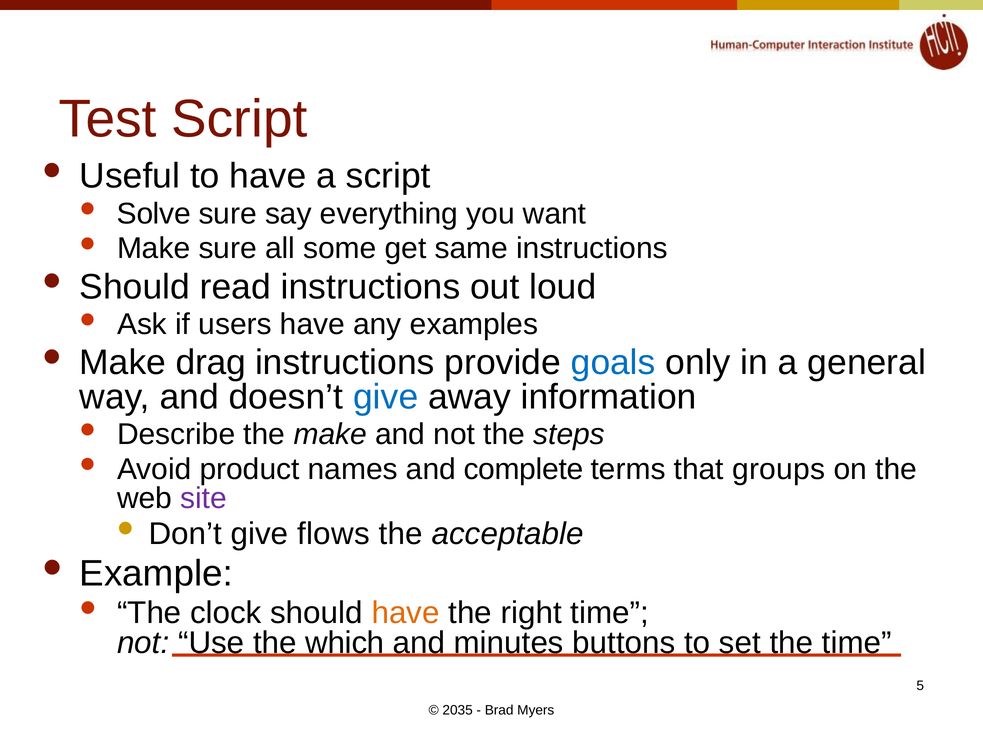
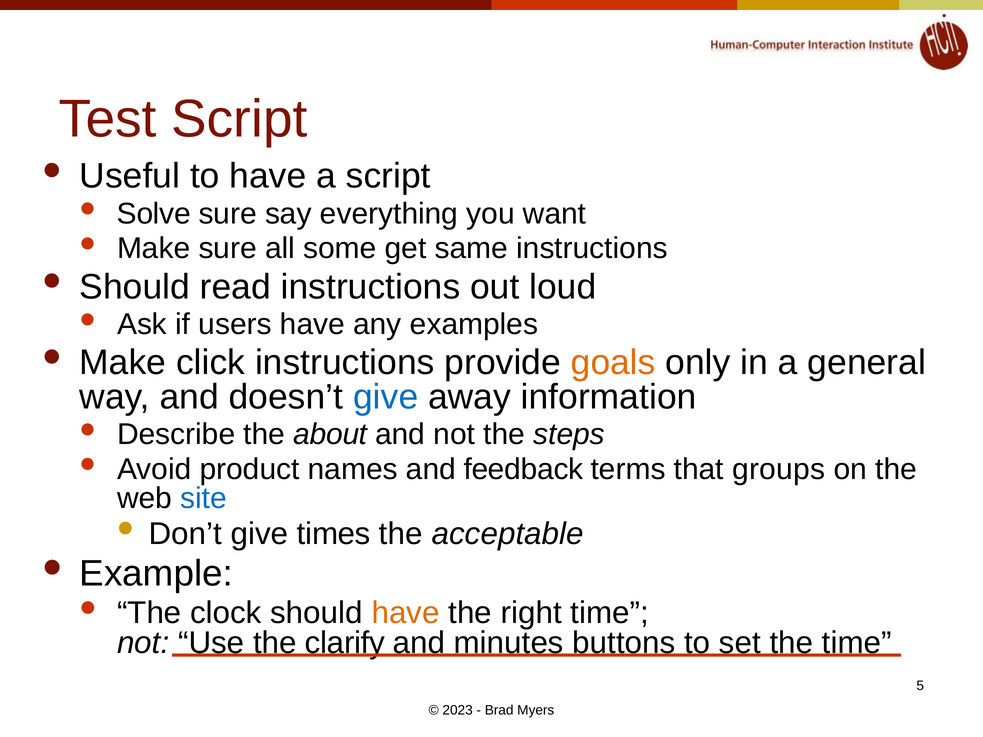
drag: drag -> click
goals colour: blue -> orange
the make: make -> about
complete: complete -> feedback
site colour: purple -> blue
flows: flows -> times
which: which -> clarify
2035: 2035 -> 2023
